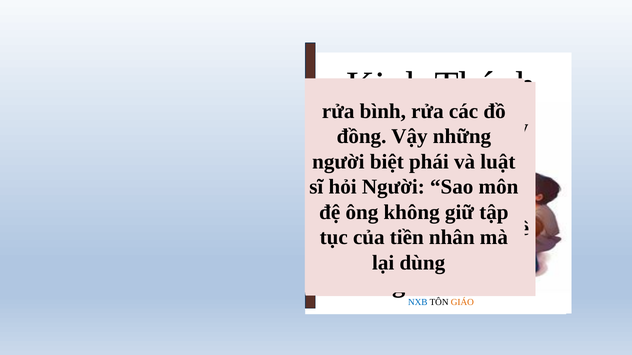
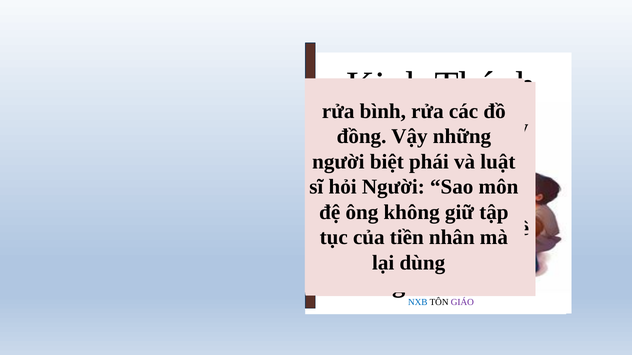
GIÁO colour: orange -> purple
